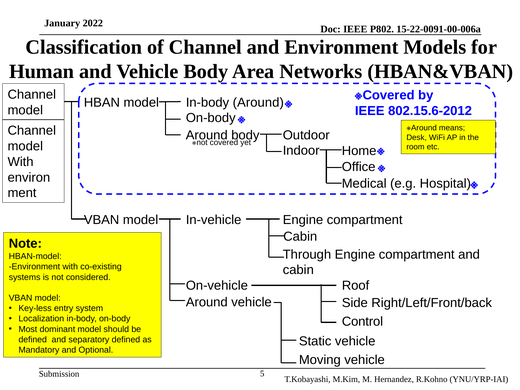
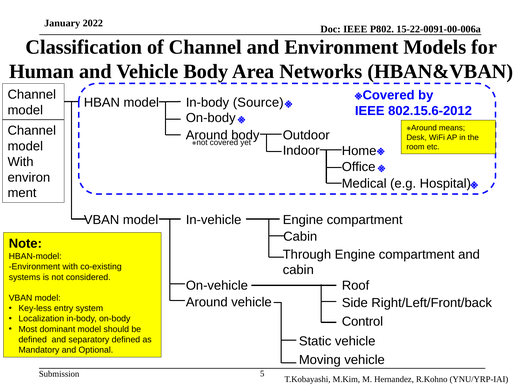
In-body Around: Around -> Source
